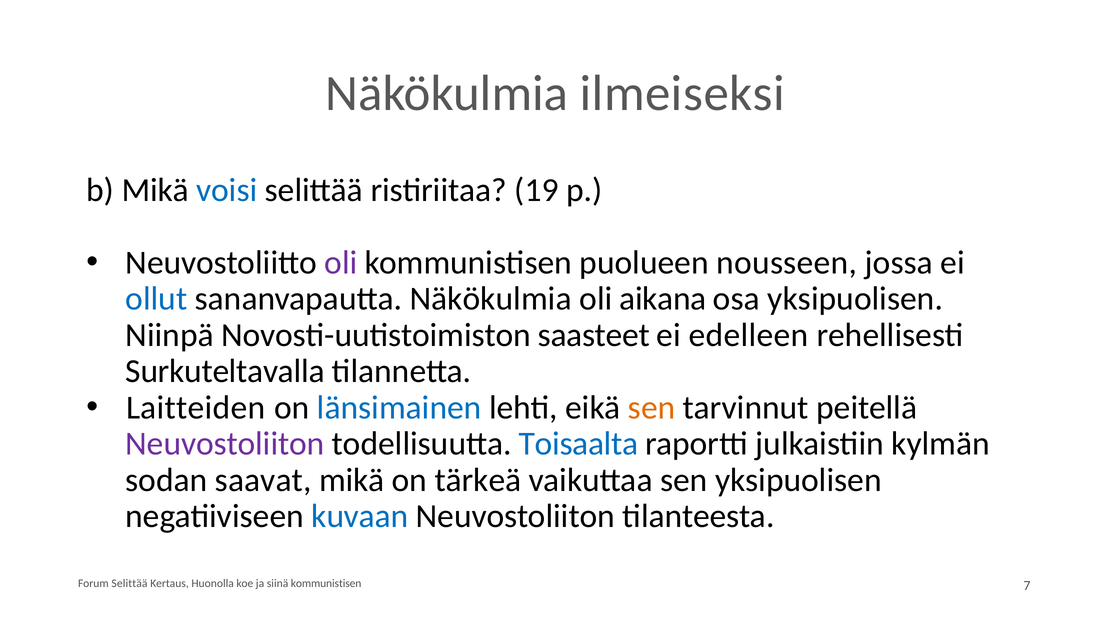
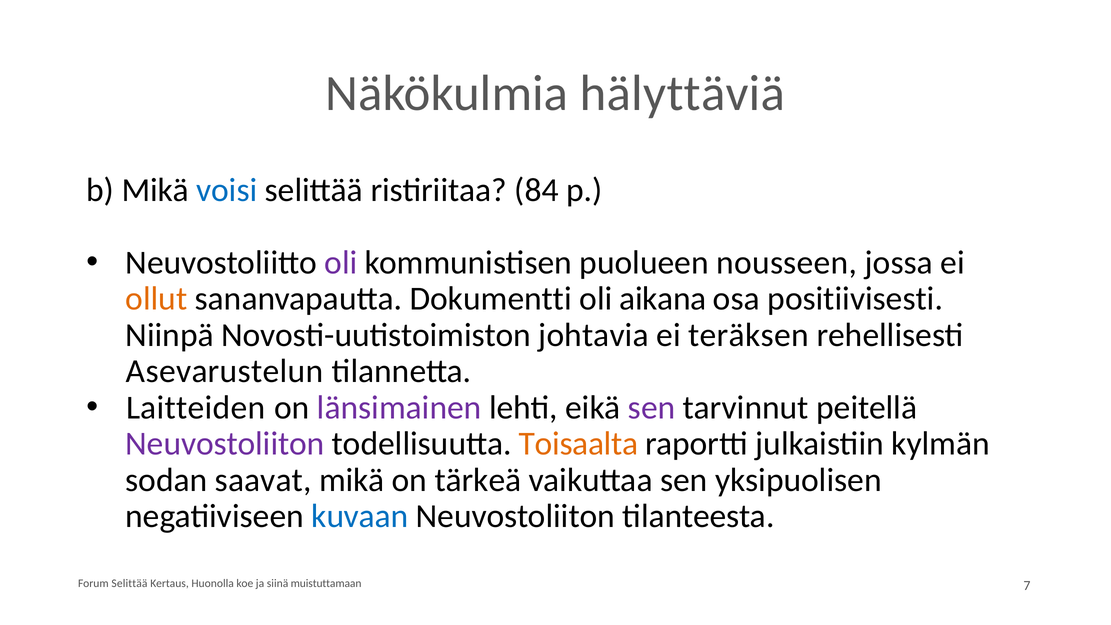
ilmeiseksi: ilmeiseksi -> hälyttäviä
19: 19 -> 84
ollut colour: blue -> orange
sananvapautta Näkökulmia: Näkökulmia -> Dokumentti
osa yksipuolisen: yksipuolisen -> positiivisesti
saasteet: saasteet -> johtavia
edelleen: edelleen -> teräksen
Surkuteltavalla: Surkuteltavalla -> Asevarustelun
länsimainen colour: blue -> purple
sen at (652, 407) colour: orange -> purple
Toisaalta colour: blue -> orange
siinä kommunistisen: kommunistisen -> muistuttamaan
